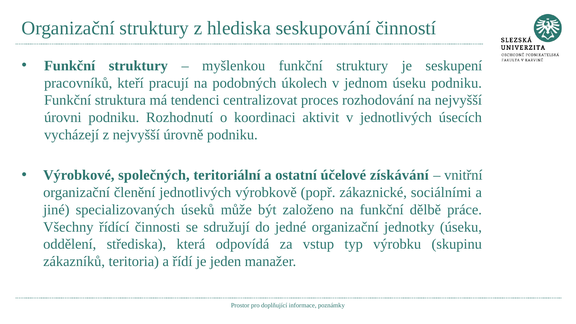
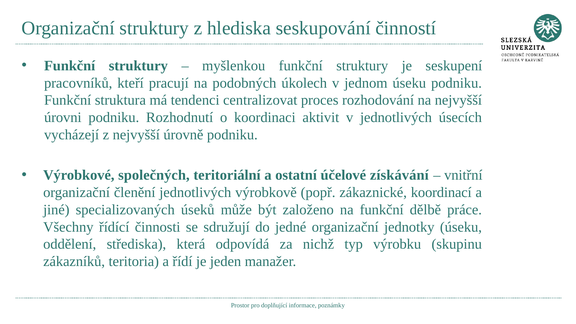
sociálními: sociálními -> koordinací
vstup: vstup -> nichž
